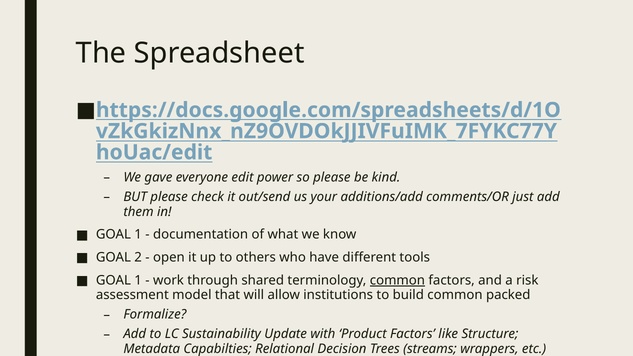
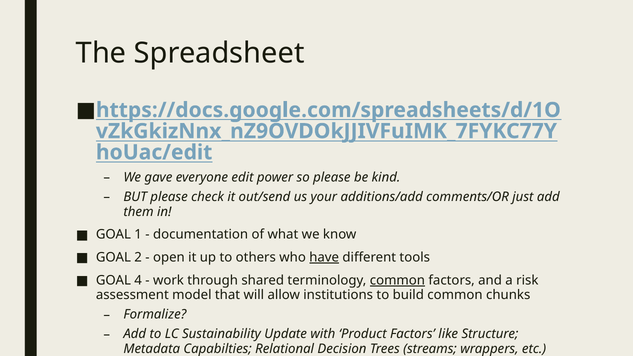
have underline: none -> present
1 at (138, 280): 1 -> 4
packed: packed -> chunks
